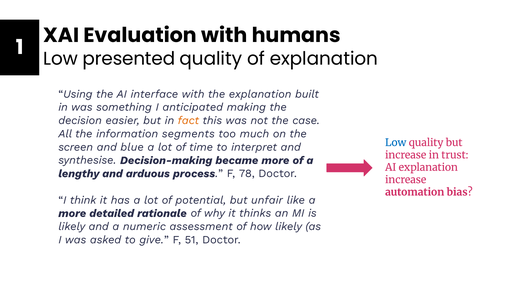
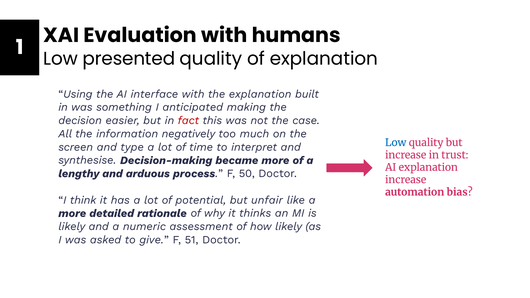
fact colour: orange -> red
segments: segments -> negatively
blue: blue -> type
78: 78 -> 50
